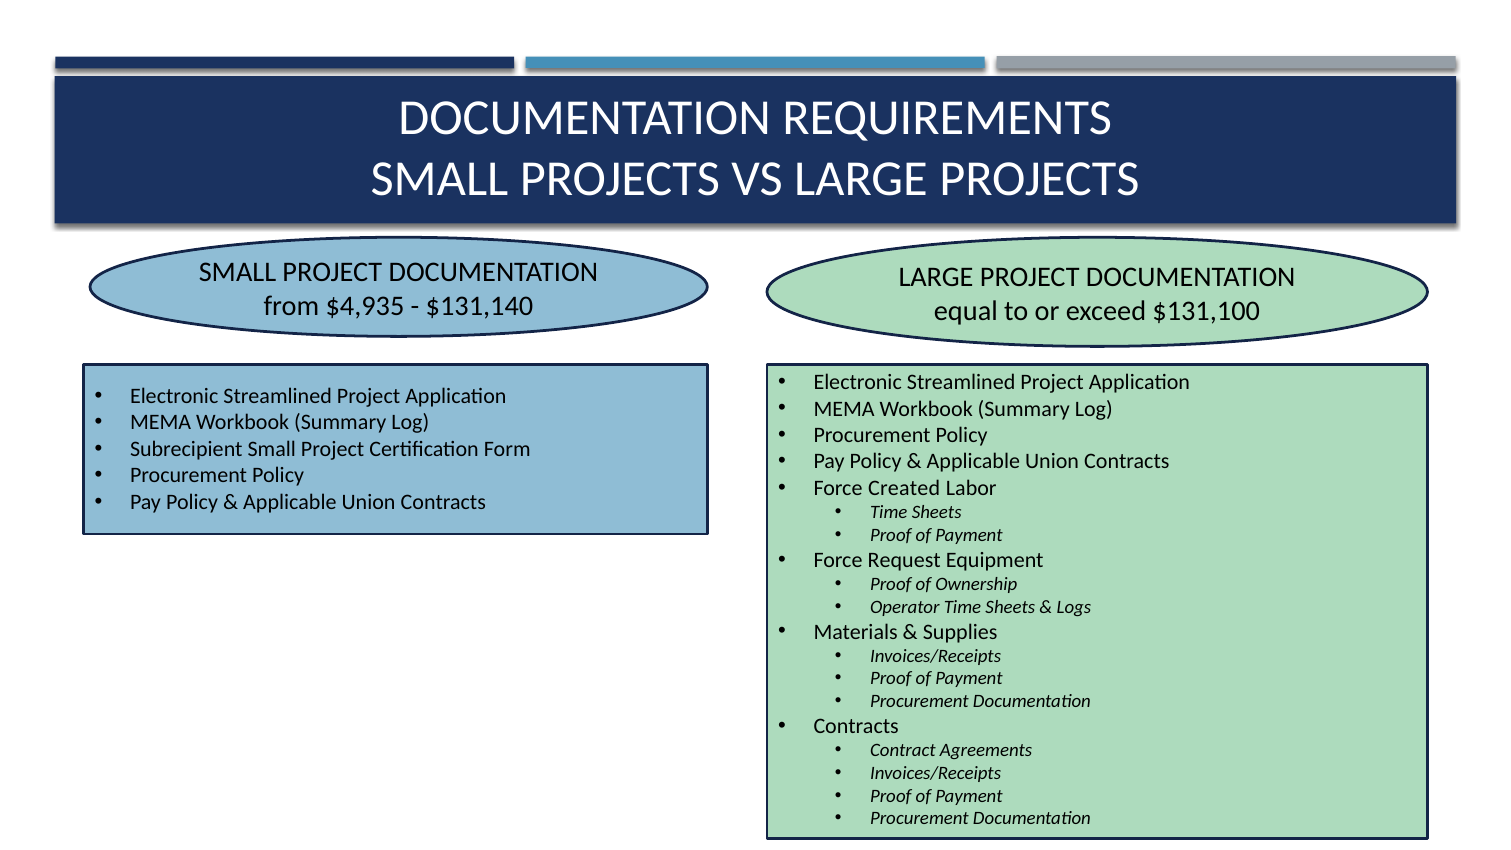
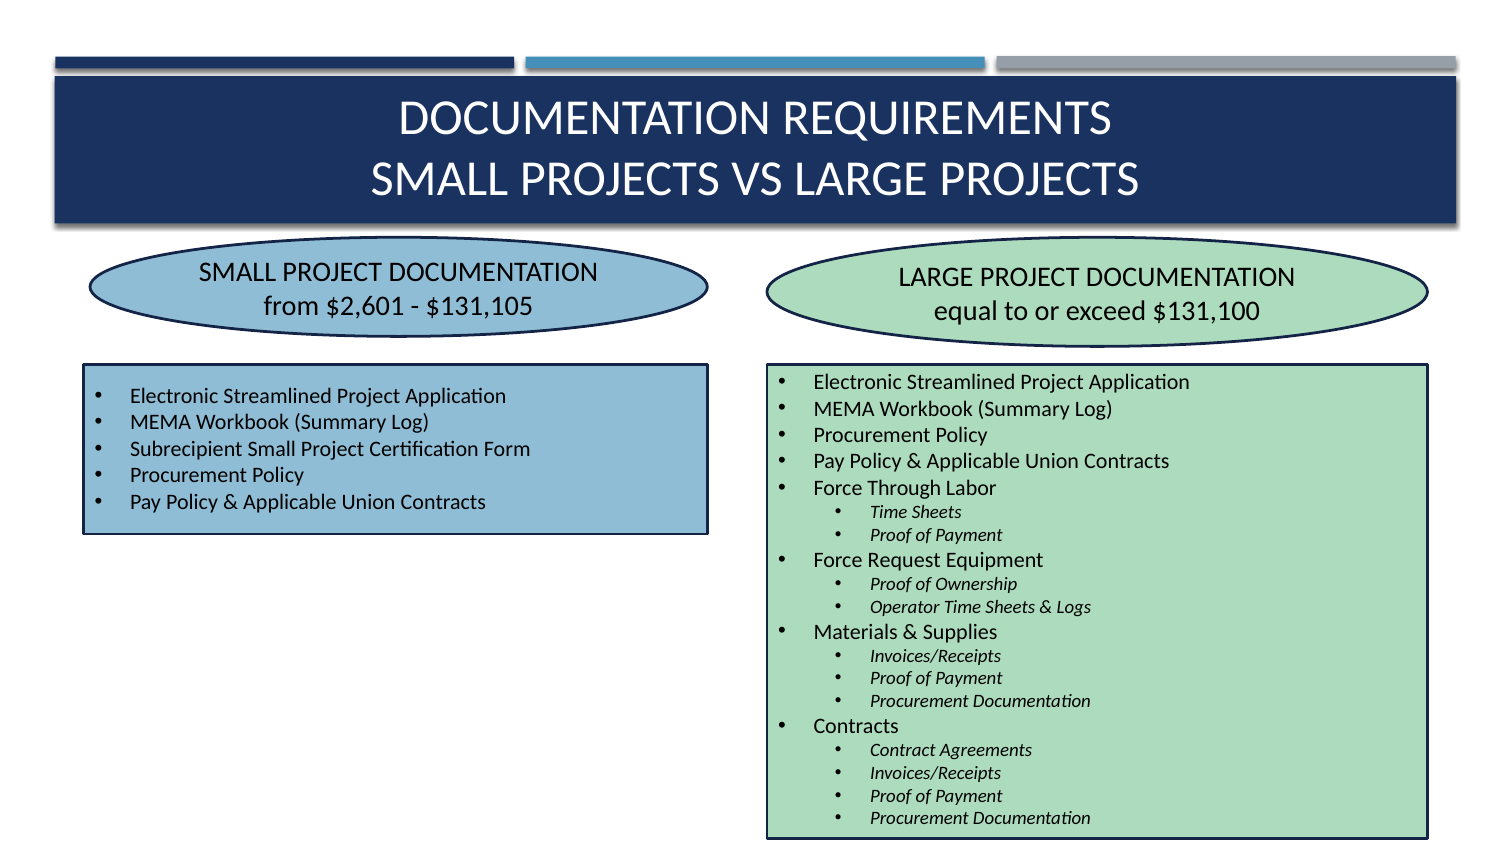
$4,935: $4,935 -> $2,601
$131,140: $131,140 -> $131,105
Created: Created -> Through
